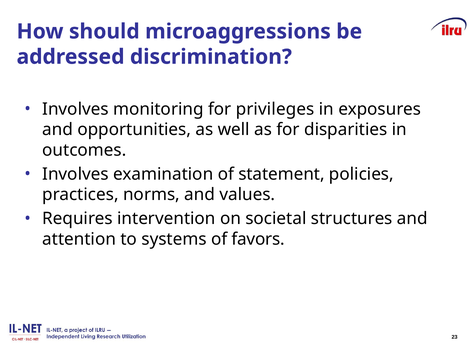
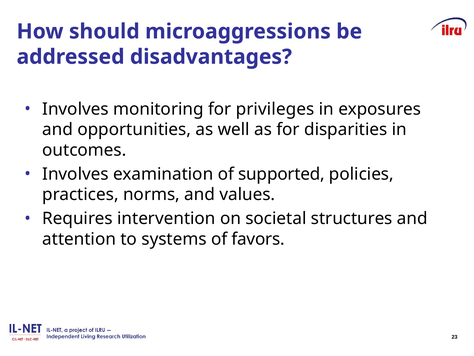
discrimination: discrimination -> disadvantages
statement: statement -> supported
